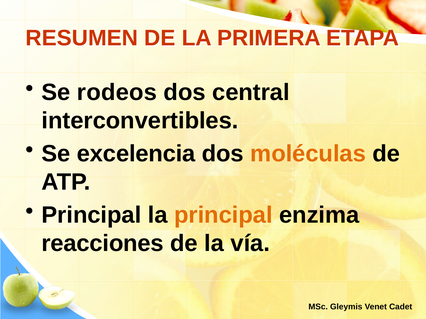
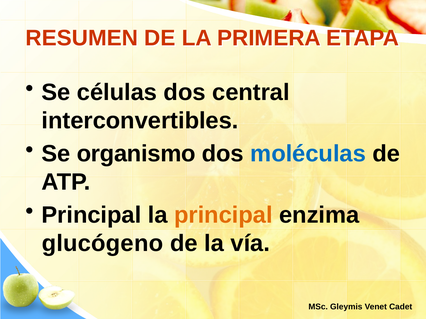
rodeos: rodeos -> células
excelencia: excelencia -> organismo
moléculas colour: orange -> blue
reacciones: reacciones -> glucógeno
